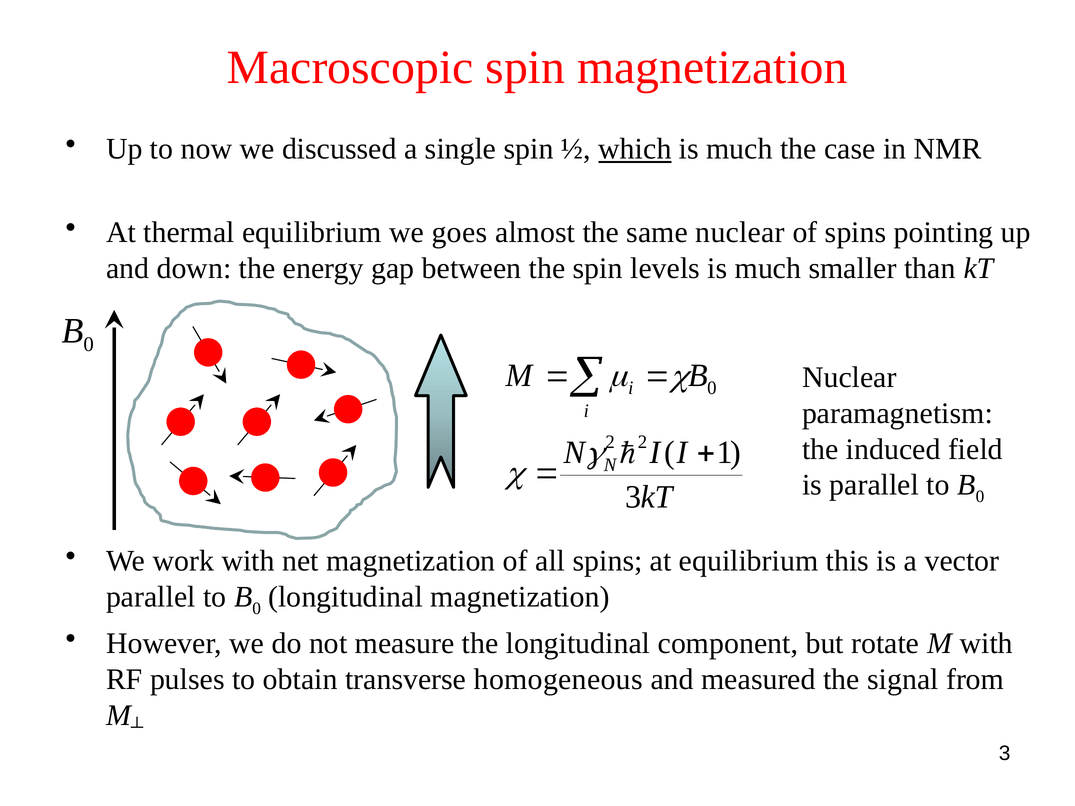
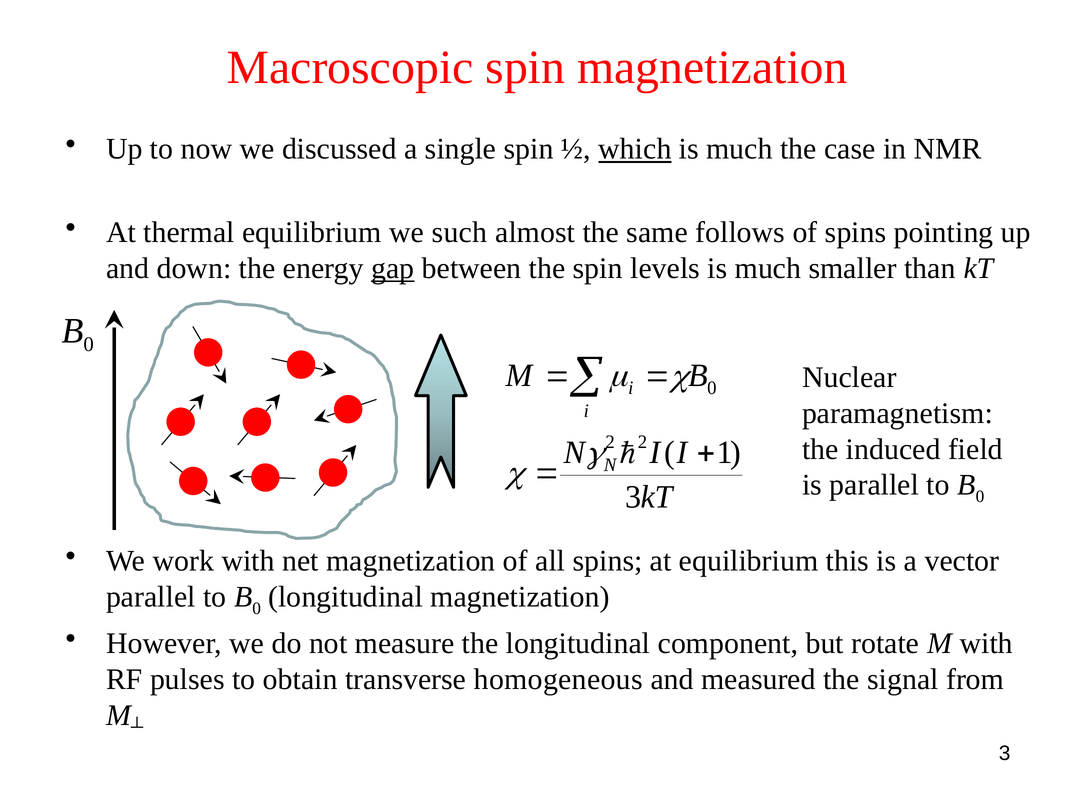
goes: goes -> such
same nuclear: nuclear -> follows
gap underline: none -> present
